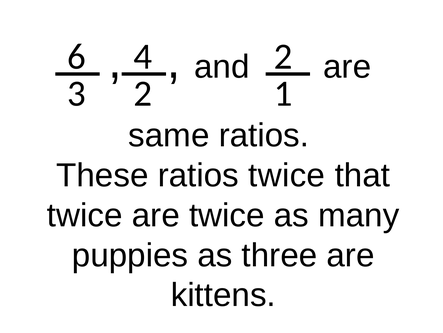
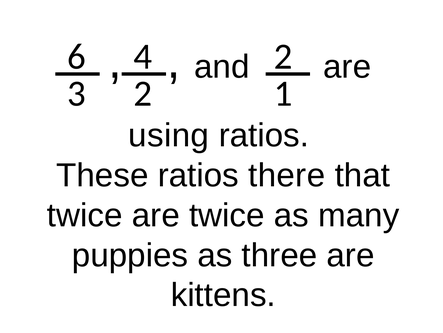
same: same -> using
ratios twice: twice -> there
